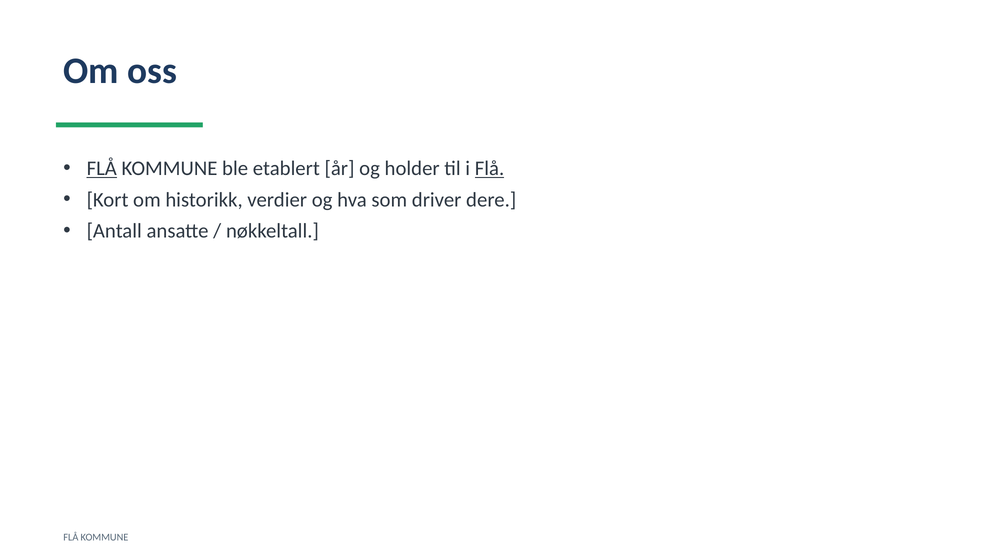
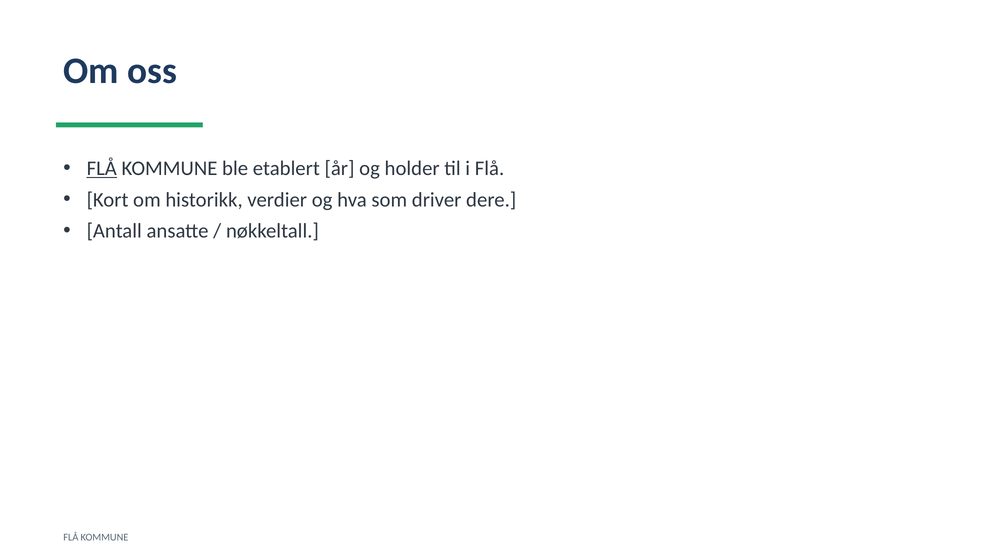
Flå at (490, 169) underline: present -> none
